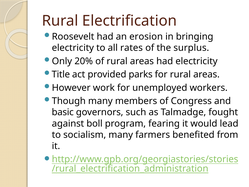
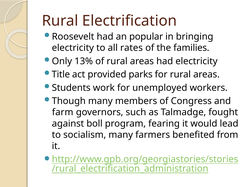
erosion: erosion -> popular
surplus: surplus -> families
20%: 20% -> 13%
However: However -> Students
basic: basic -> farm
